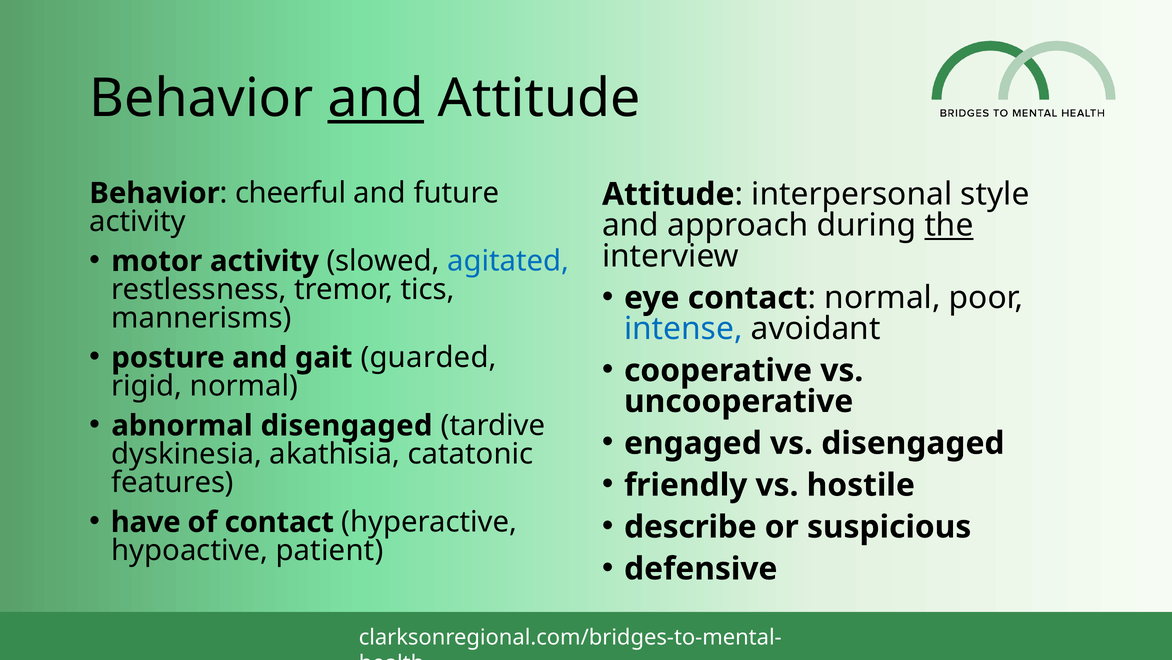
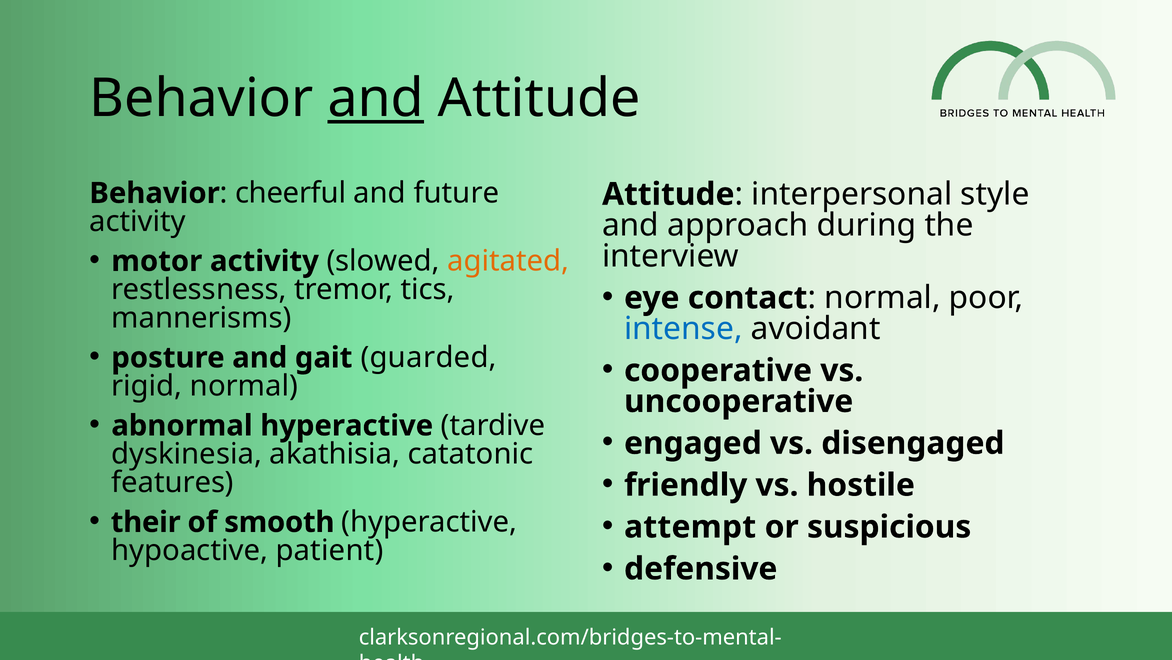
the underline: present -> none
agitated colour: blue -> orange
abnormal disengaged: disengaged -> hyperactive
have: have -> their
of contact: contact -> smooth
describe: describe -> attempt
